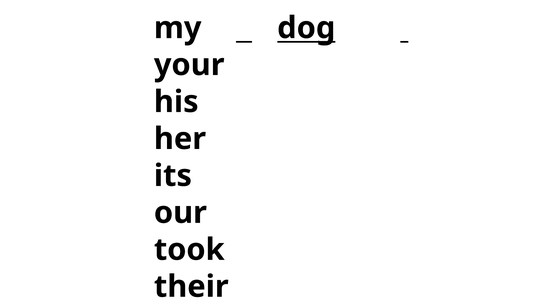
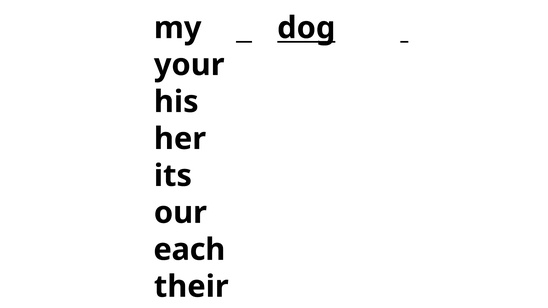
took: took -> each
